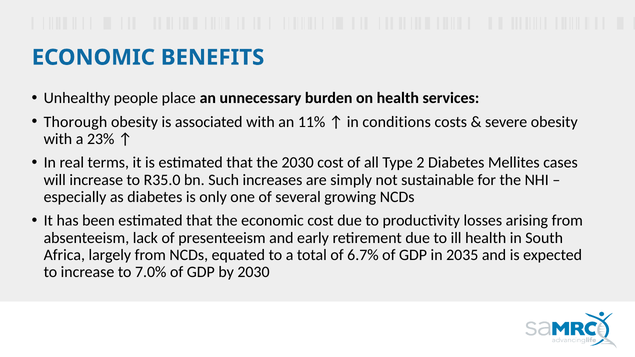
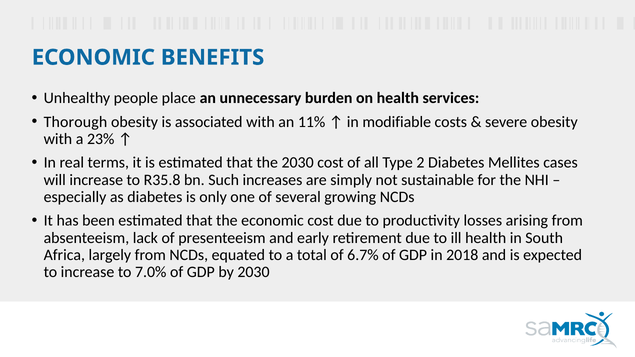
conditions: conditions -> modifiable
R35.0: R35.0 -> R35.8
2035: 2035 -> 2018
